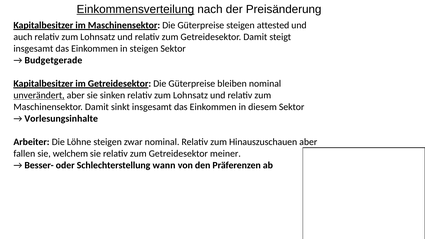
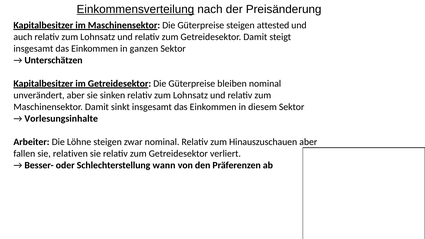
in steigen: steigen -> ganzen
Budgetgerade: Budgetgerade -> Unterschätzen
unverändert underline: present -> none
welchem: welchem -> relativen
meiner: meiner -> verliert
